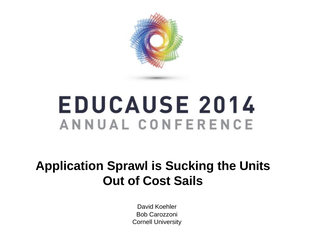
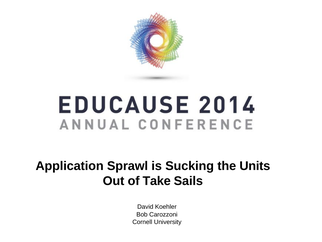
Cost: Cost -> Take
